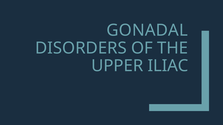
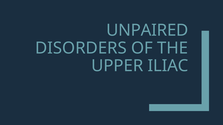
GONADAL: GONADAL -> UNPAIRED
